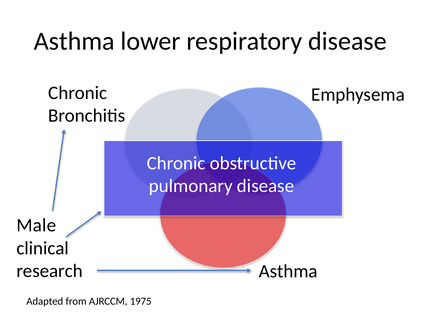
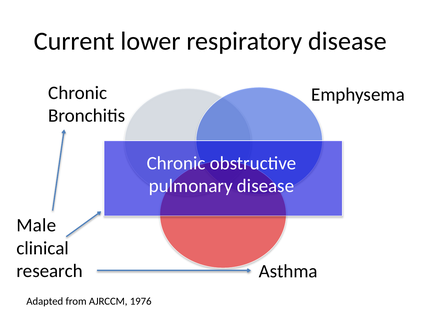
Asthma at (74, 41): Asthma -> Current
1975: 1975 -> 1976
